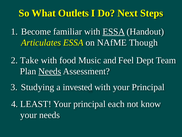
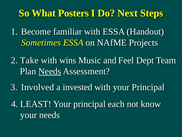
Outlets: Outlets -> Posters
ESSA at (114, 32) underline: present -> none
Articulates: Articulates -> Sometimes
Though: Though -> Projects
food: food -> wins
Studying: Studying -> Involved
